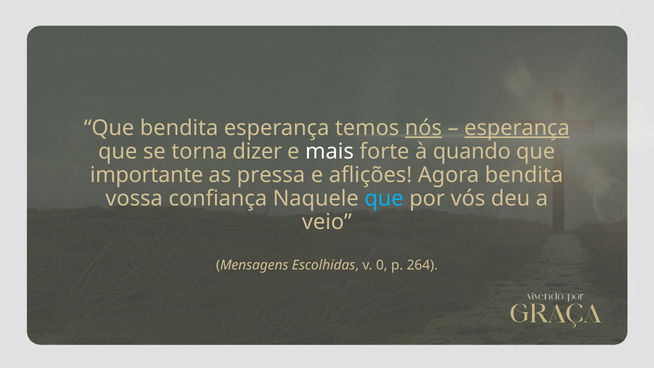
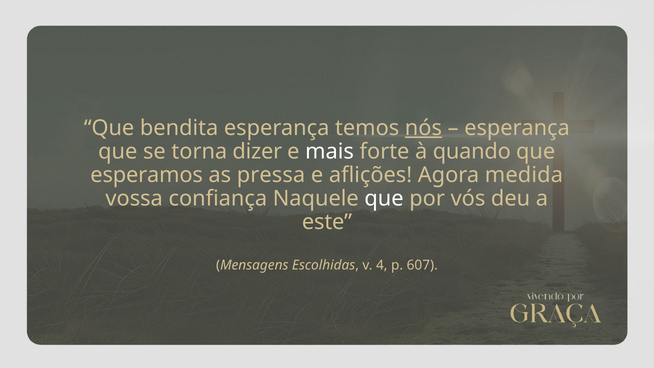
esperança at (517, 128) underline: present -> none
importante: importante -> esperamos
Agora bendita: bendita -> medida
que at (384, 199) colour: light blue -> white
veio: veio -> este
0: 0 -> 4
264: 264 -> 607
